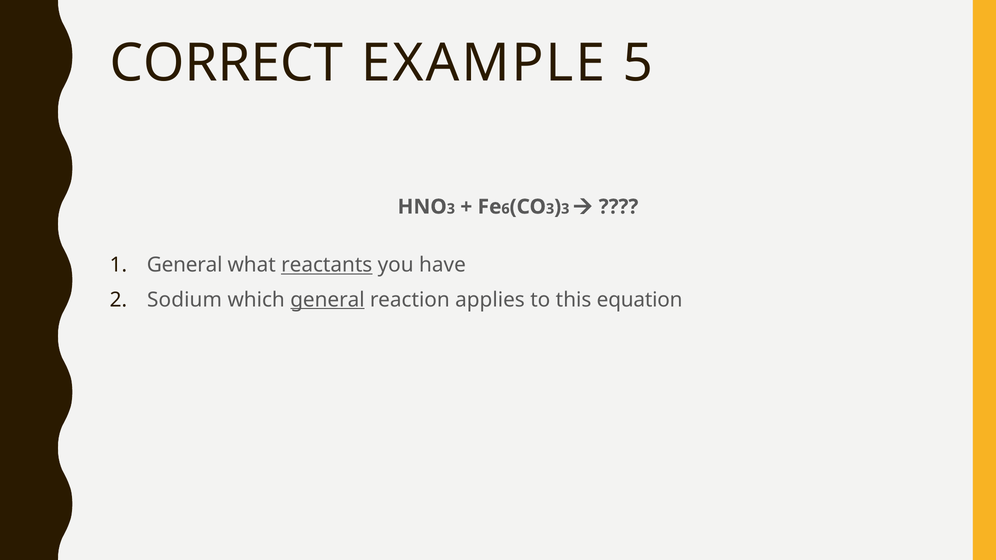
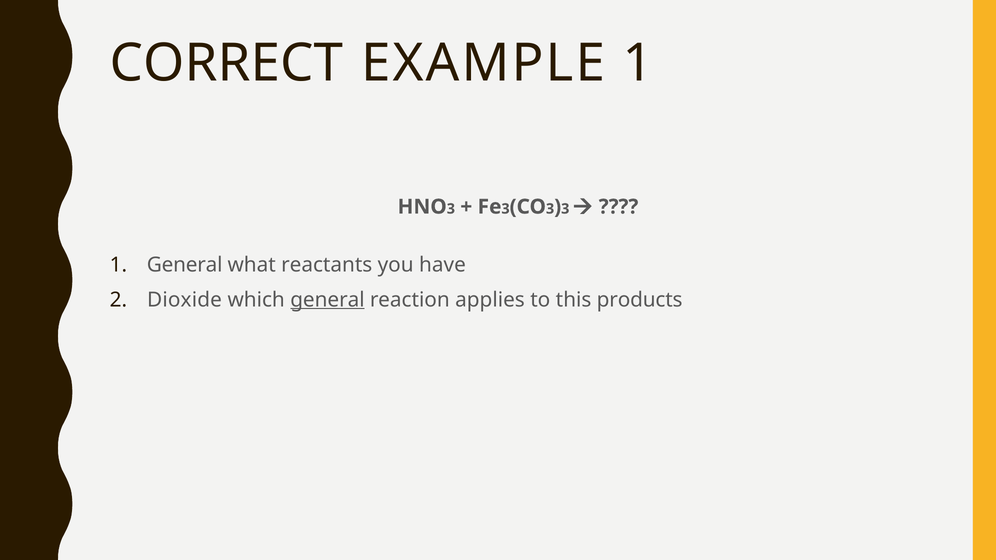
EXAMPLE 5: 5 -> 1
6 at (506, 209): 6 -> 3
reactants underline: present -> none
Sodium: Sodium -> Dioxide
equation: equation -> products
